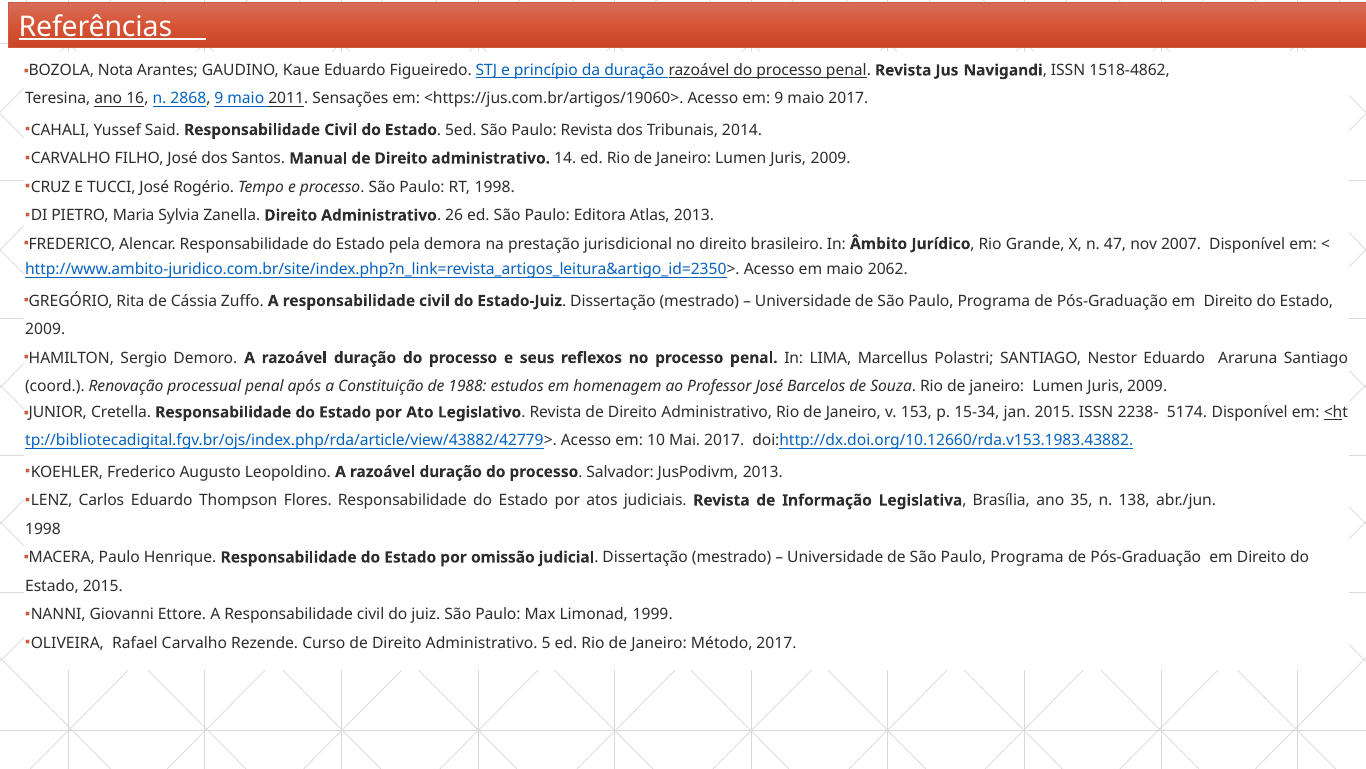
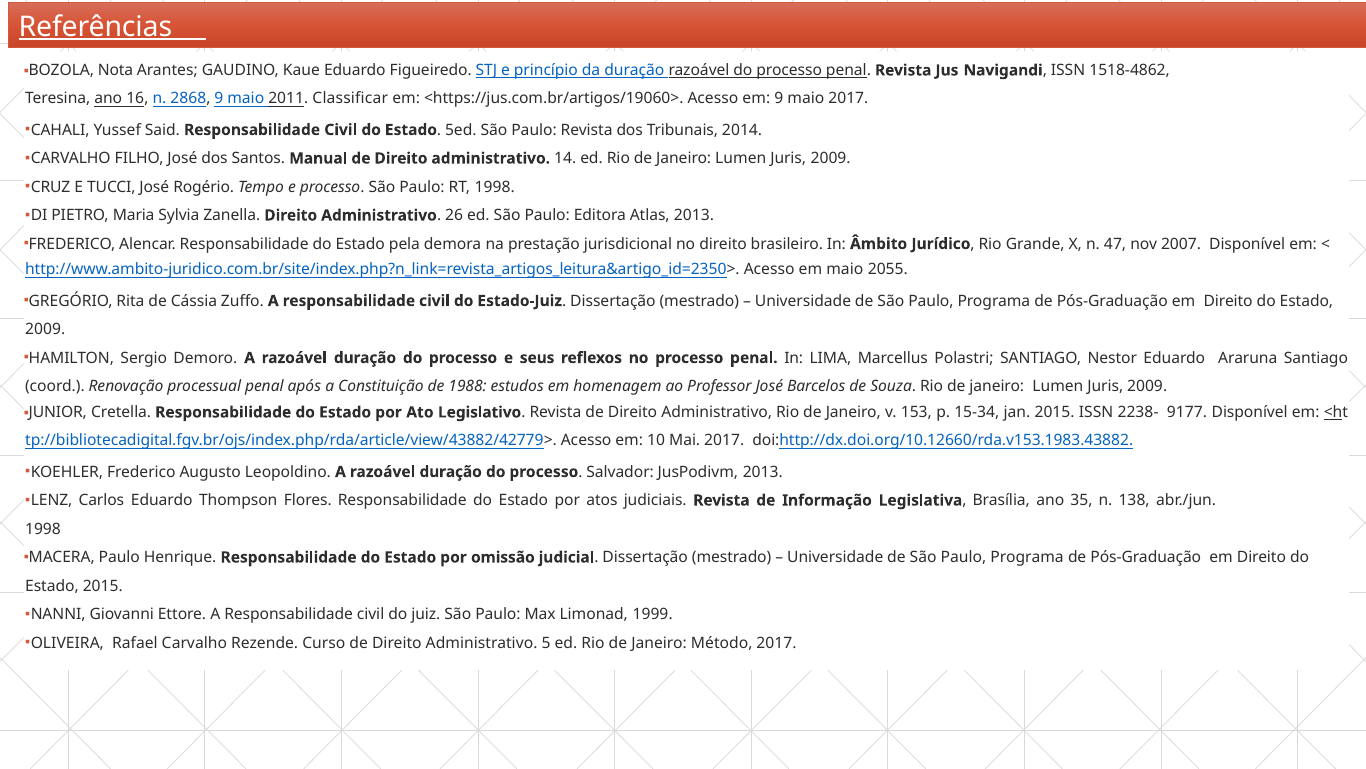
Sensações: Sensações -> Classificar
2062: 2062 -> 2055
5174: 5174 -> 9177
